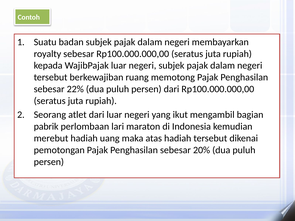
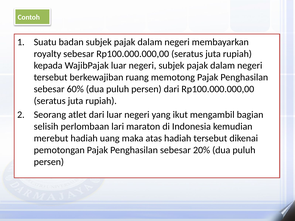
22%: 22% -> 60%
pabrik: pabrik -> selisih
